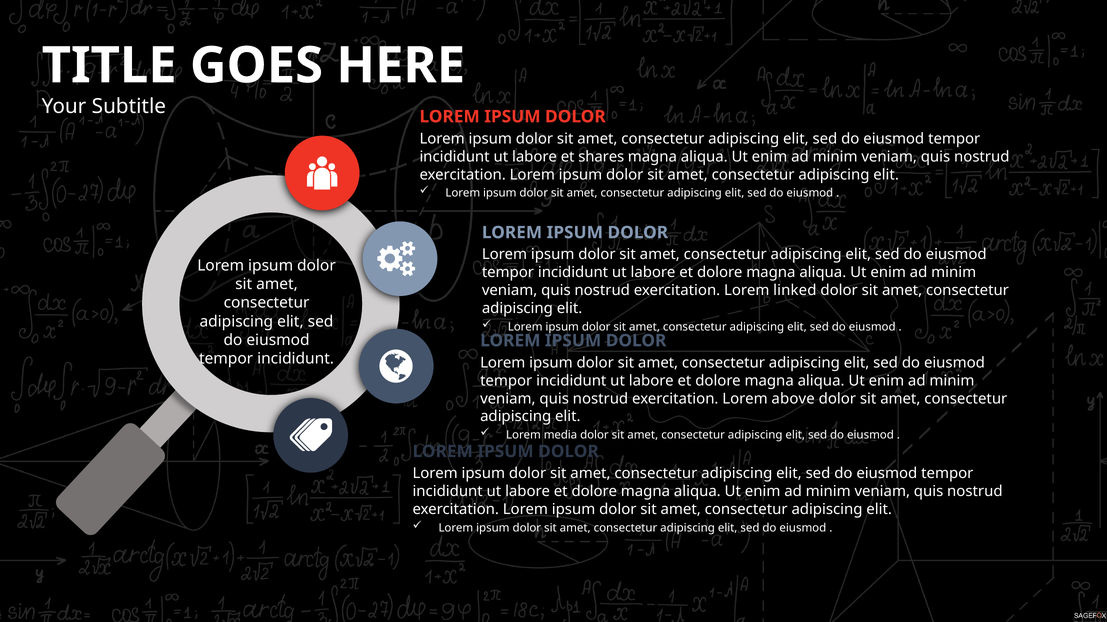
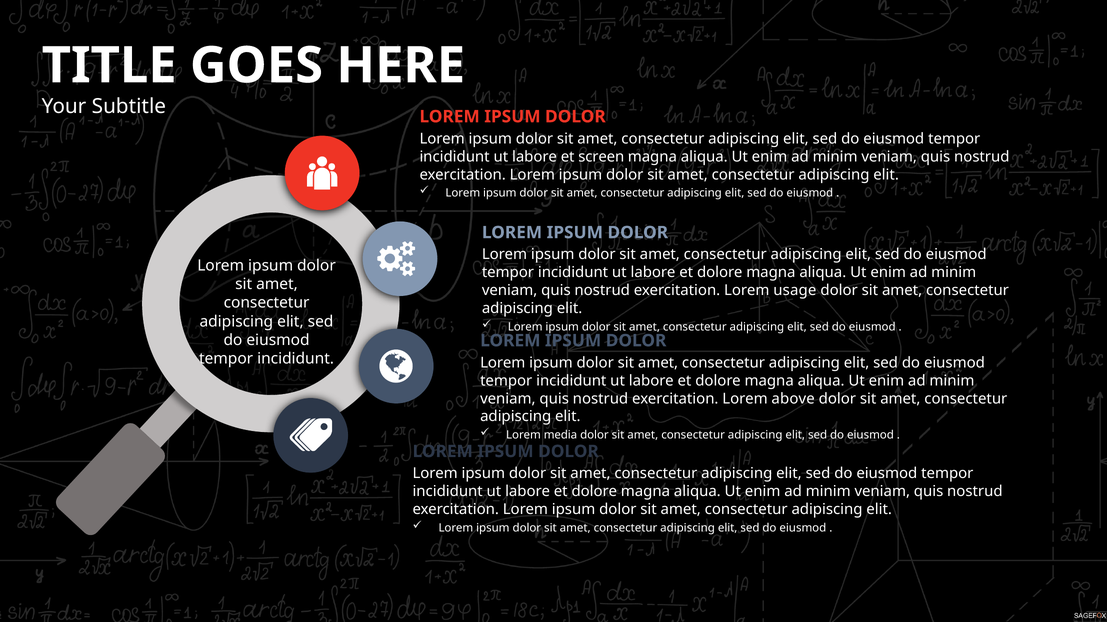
shares: shares -> screen
linked: linked -> usage
